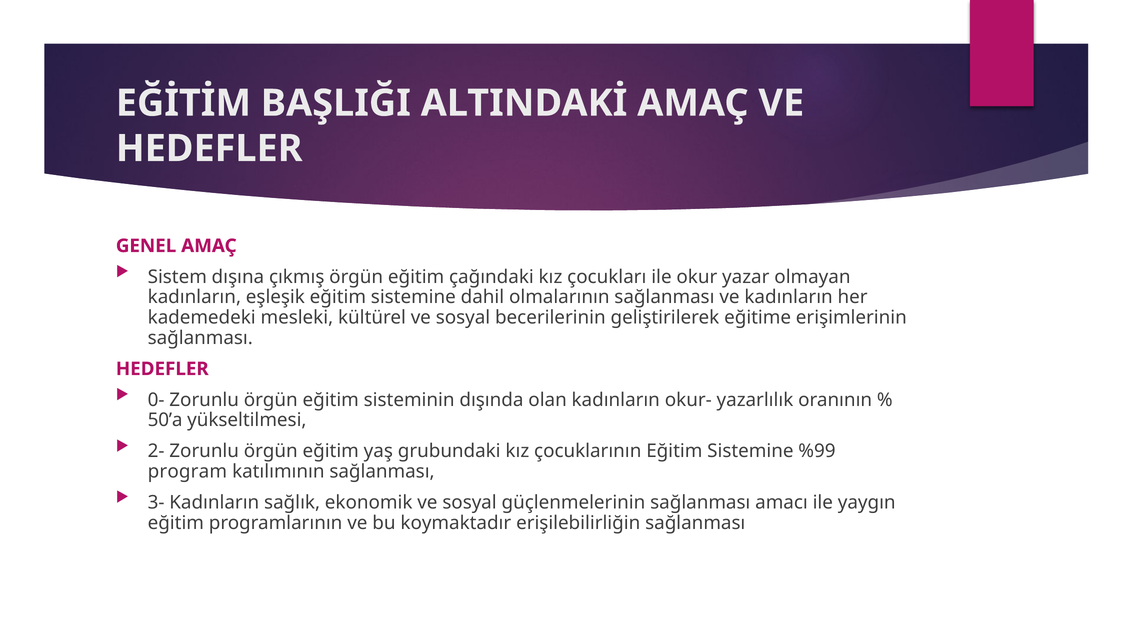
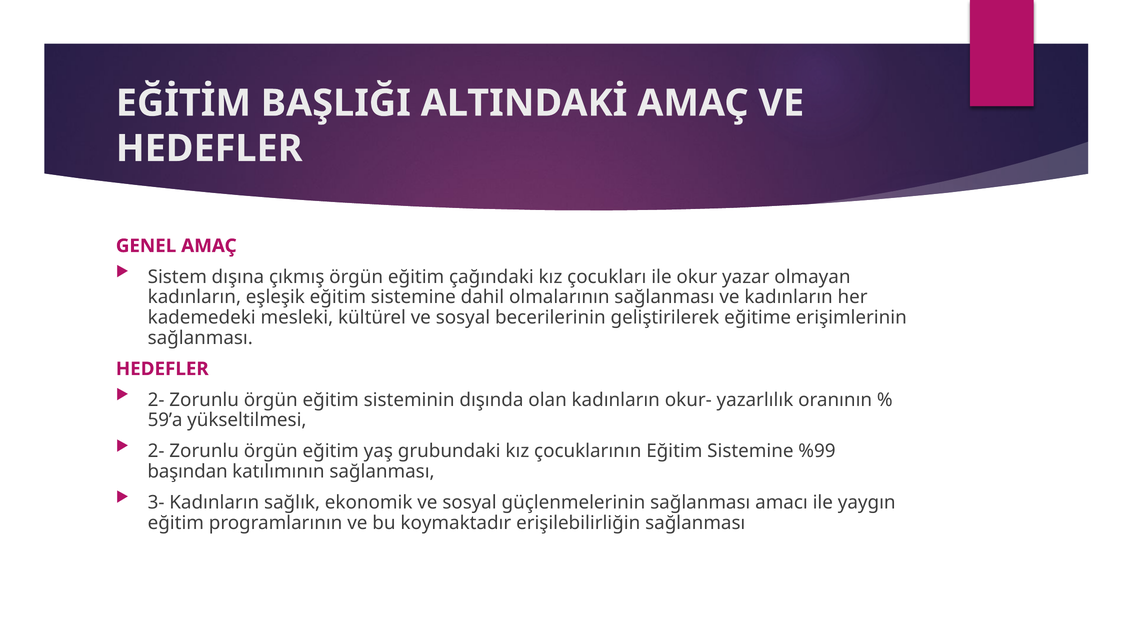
0- at (156, 400): 0- -> 2-
50’a: 50’a -> 59’a
program: program -> başından
